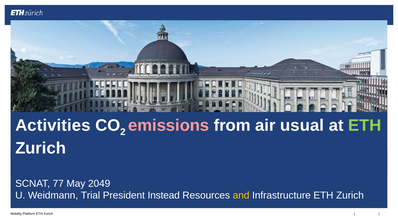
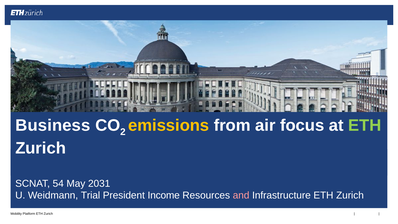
Activities: Activities -> Business
emissions colour: pink -> yellow
usual: usual -> focus
77: 77 -> 54
2049: 2049 -> 2031
Instead: Instead -> Income
and colour: yellow -> pink
